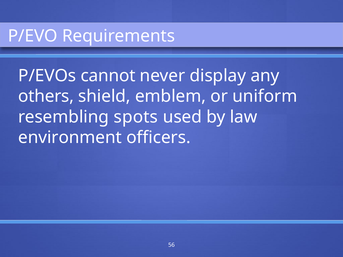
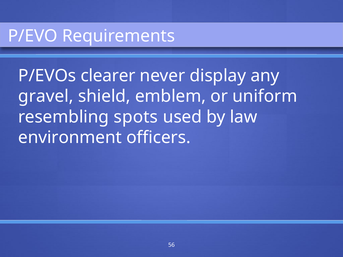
cannot: cannot -> clearer
others: others -> gravel
